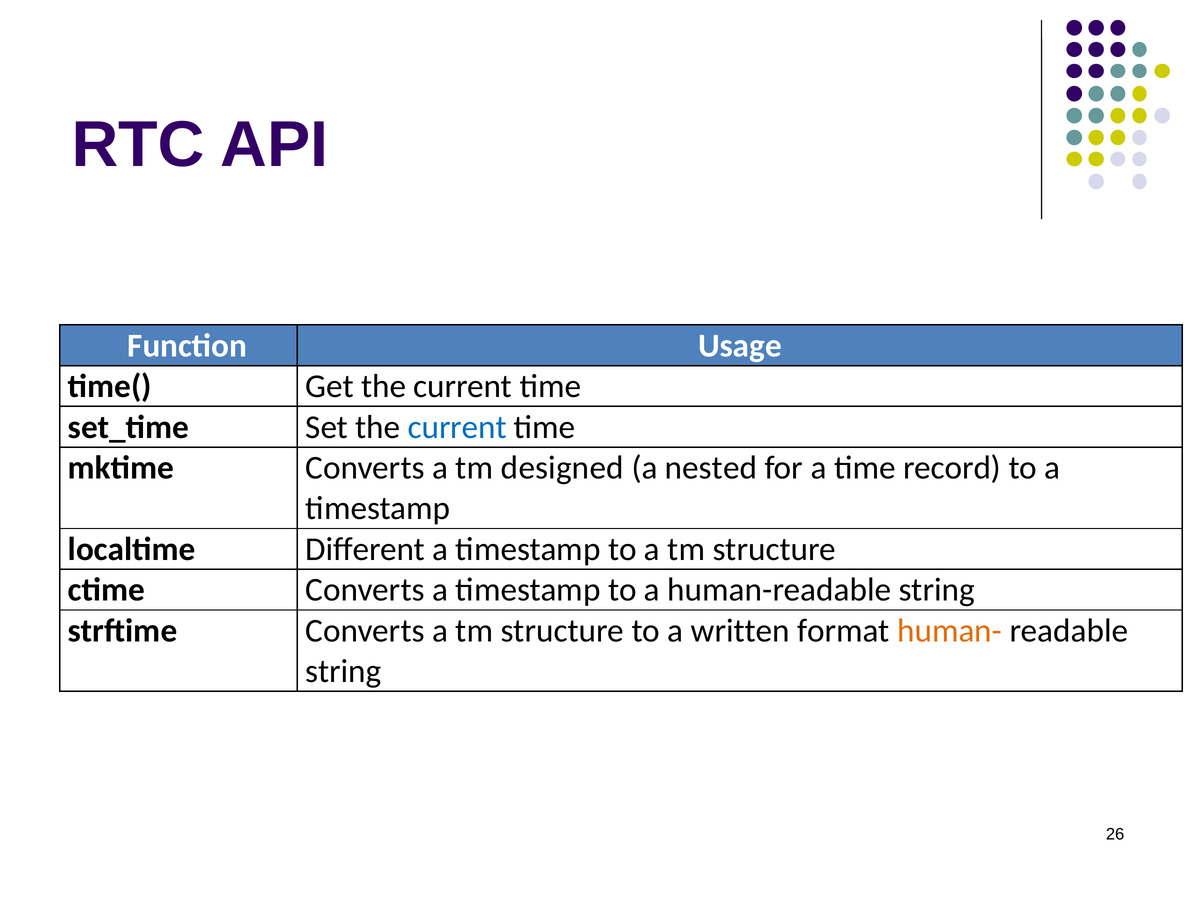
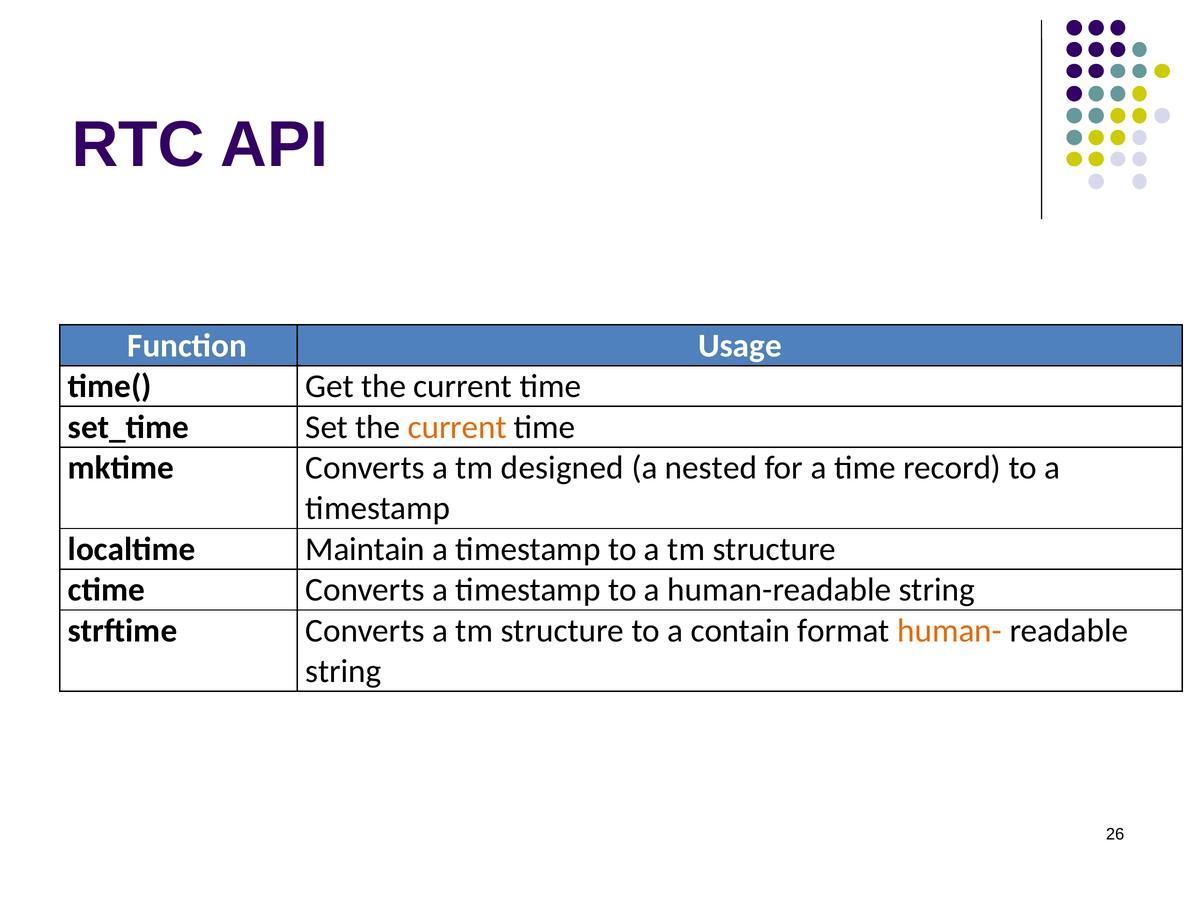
current at (457, 427) colour: blue -> orange
Different: Different -> Maintain
written: written -> contain
